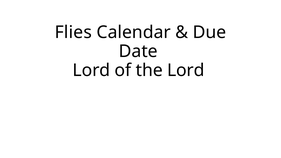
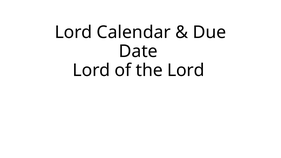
Flies at (73, 32): Flies -> Lord
